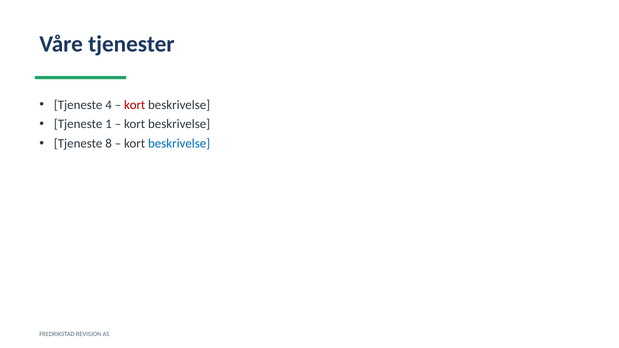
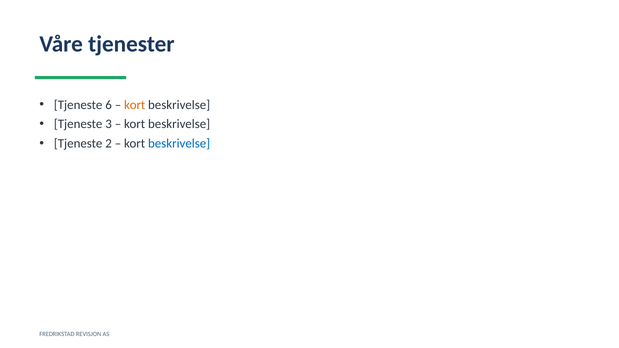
4: 4 -> 6
kort at (135, 105) colour: red -> orange
1: 1 -> 3
8: 8 -> 2
